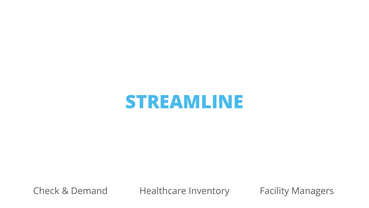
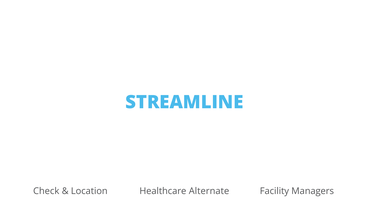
Demand: Demand -> Location
Inventory: Inventory -> Alternate
